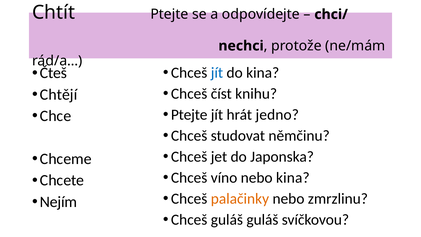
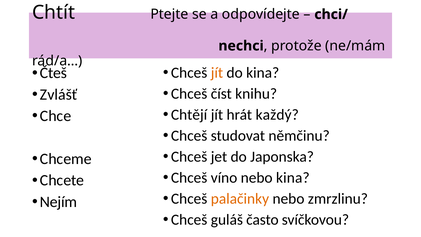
jít at (217, 73) colour: blue -> orange
Chtějí: Chtějí -> Zvlášť
Ptejte at (189, 115): Ptejte -> Chtějí
jedno: jedno -> každý
guláš guláš: guláš -> často
